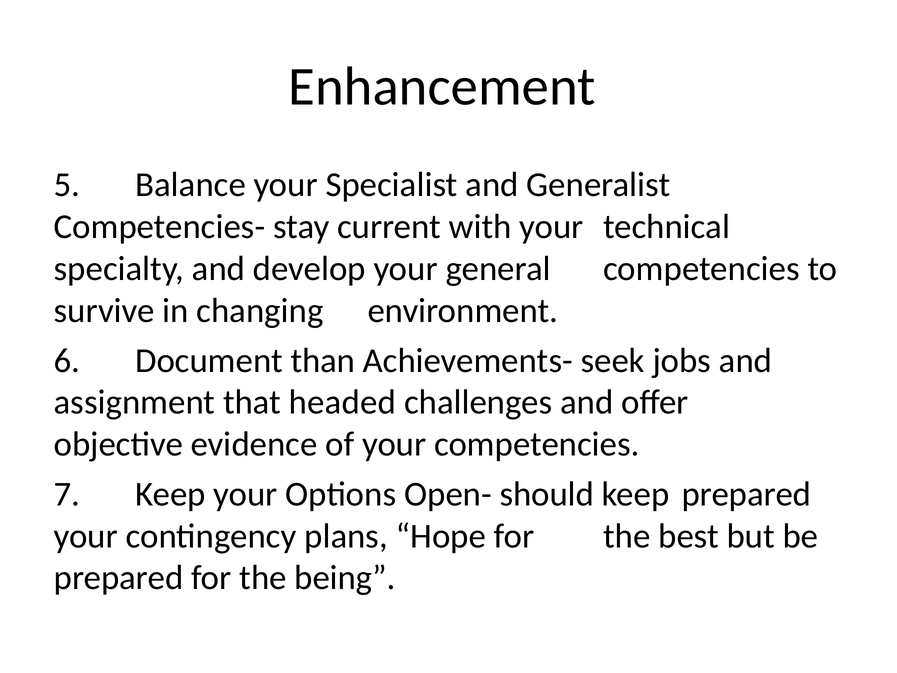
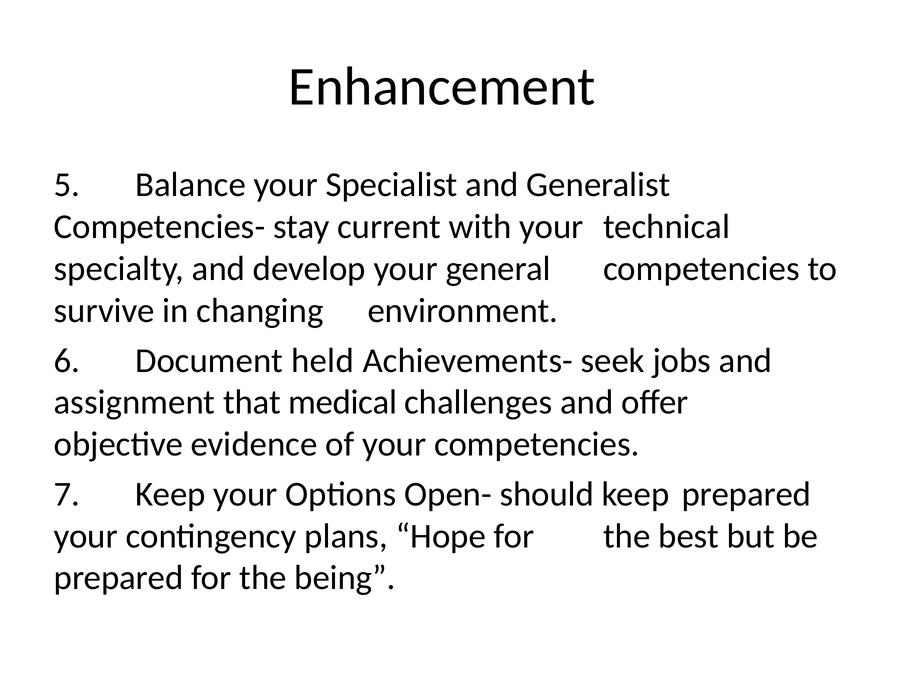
than: than -> held
headed: headed -> medical
